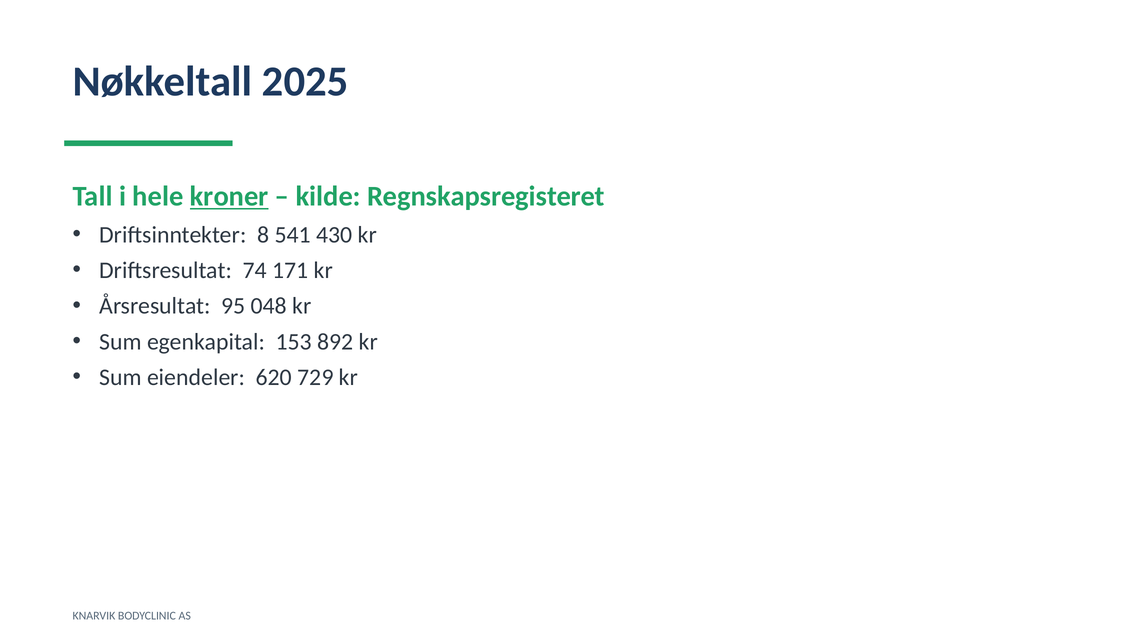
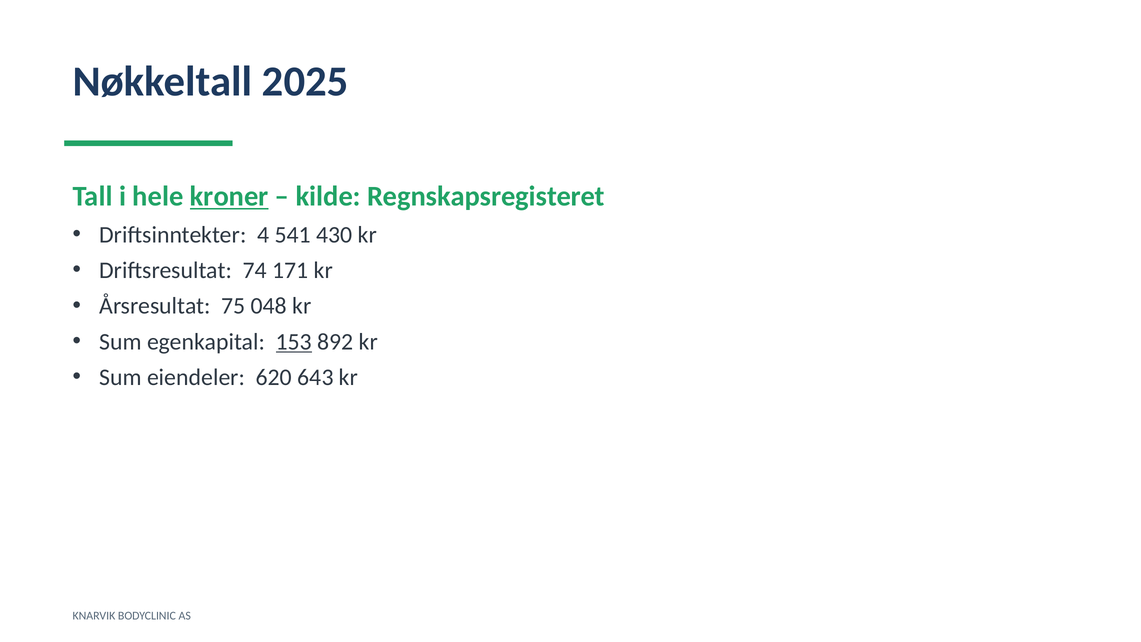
8: 8 -> 4
95: 95 -> 75
153 underline: none -> present
729: 729 -> 643
